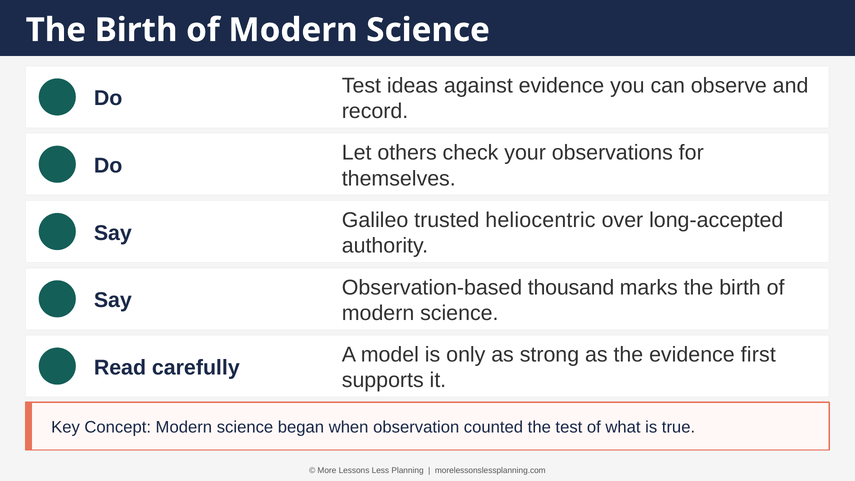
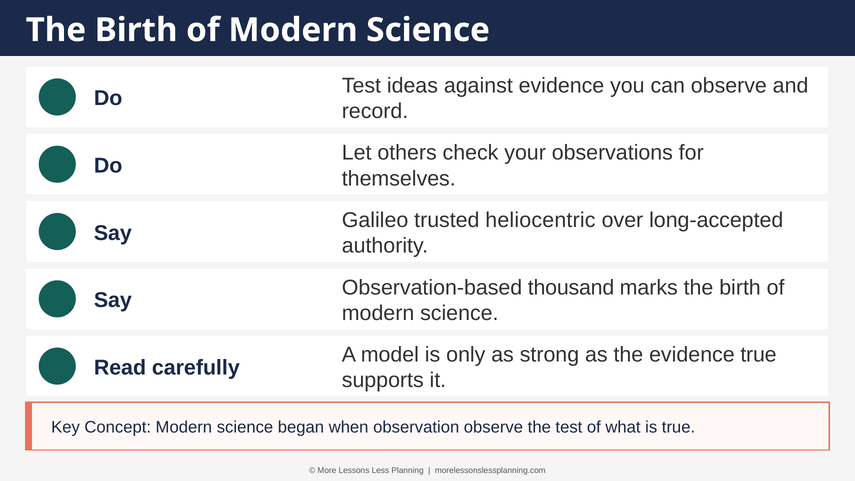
evidence first: first -> true
observation counted: counted -> observe
